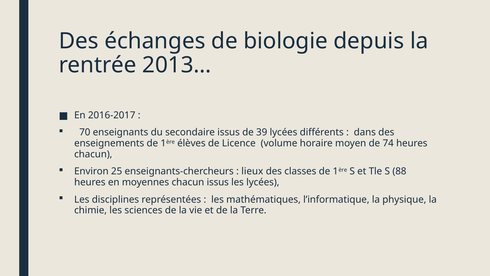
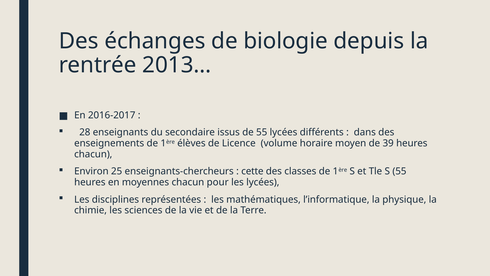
70: 70 -> 28
de 39: 39 -> 55
74: 74 -> 39
lieux: lieux -> cette
S 88: 88 -> 55
chacun issus: issus -> pour
